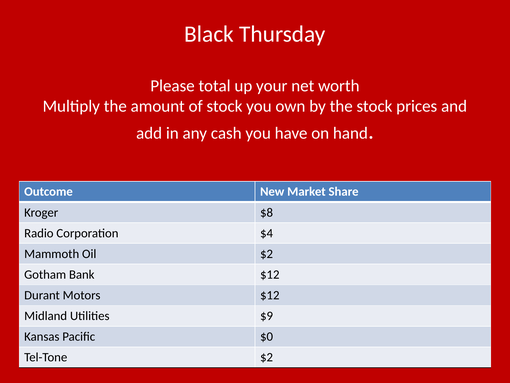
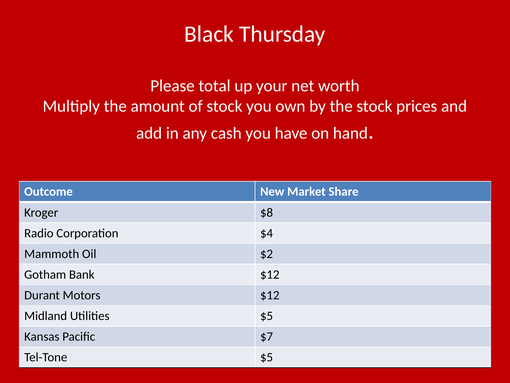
Utilities $9: $9 -> $5
$0: $0 -> $7
Tel-Tone $2: $2 -> $5
